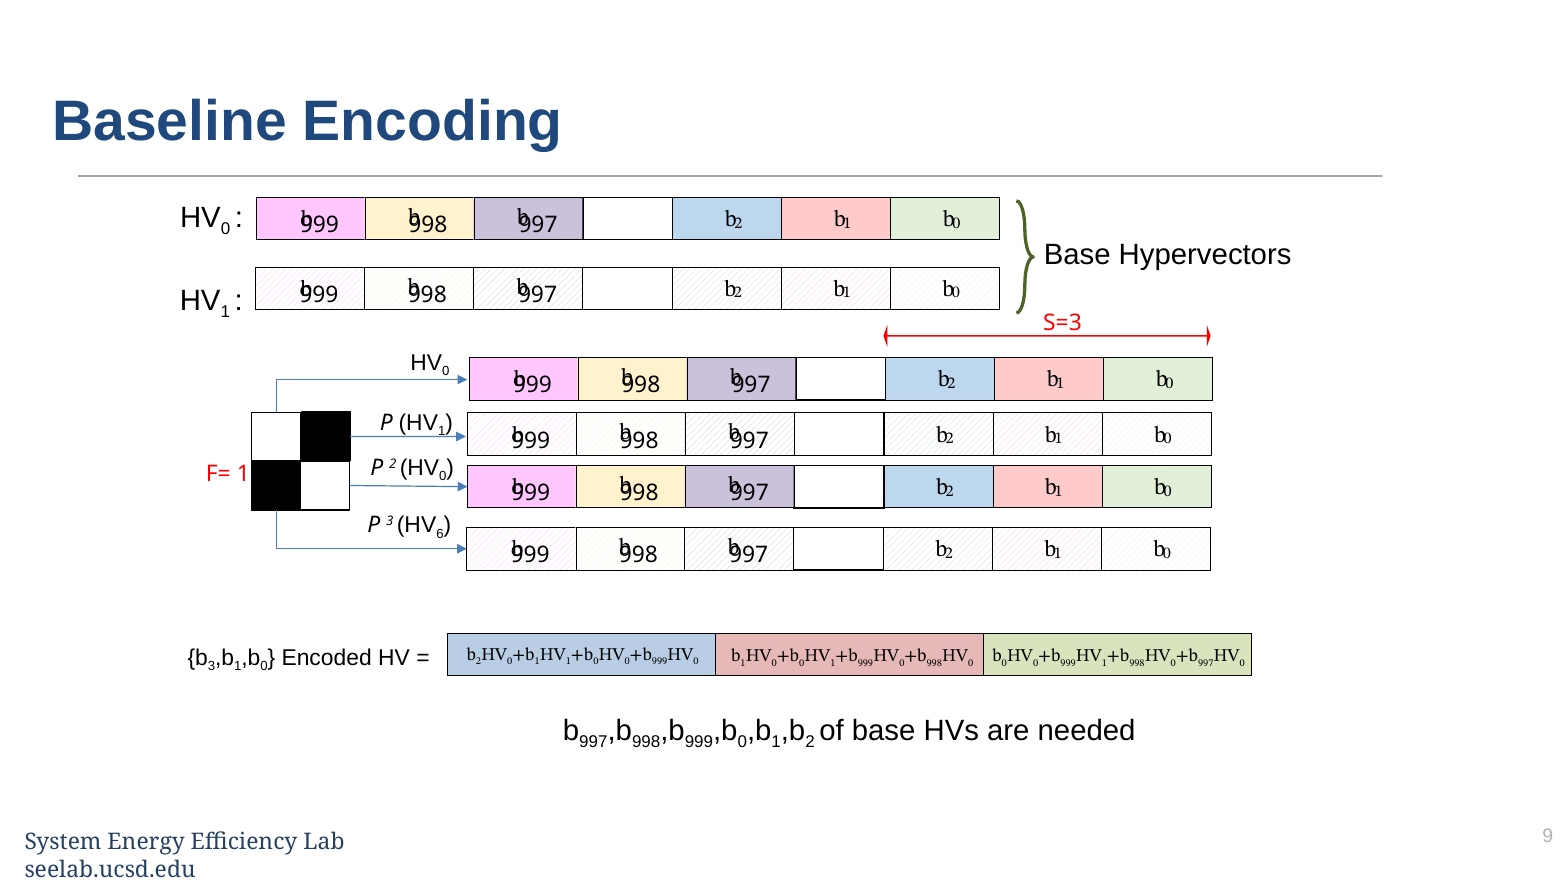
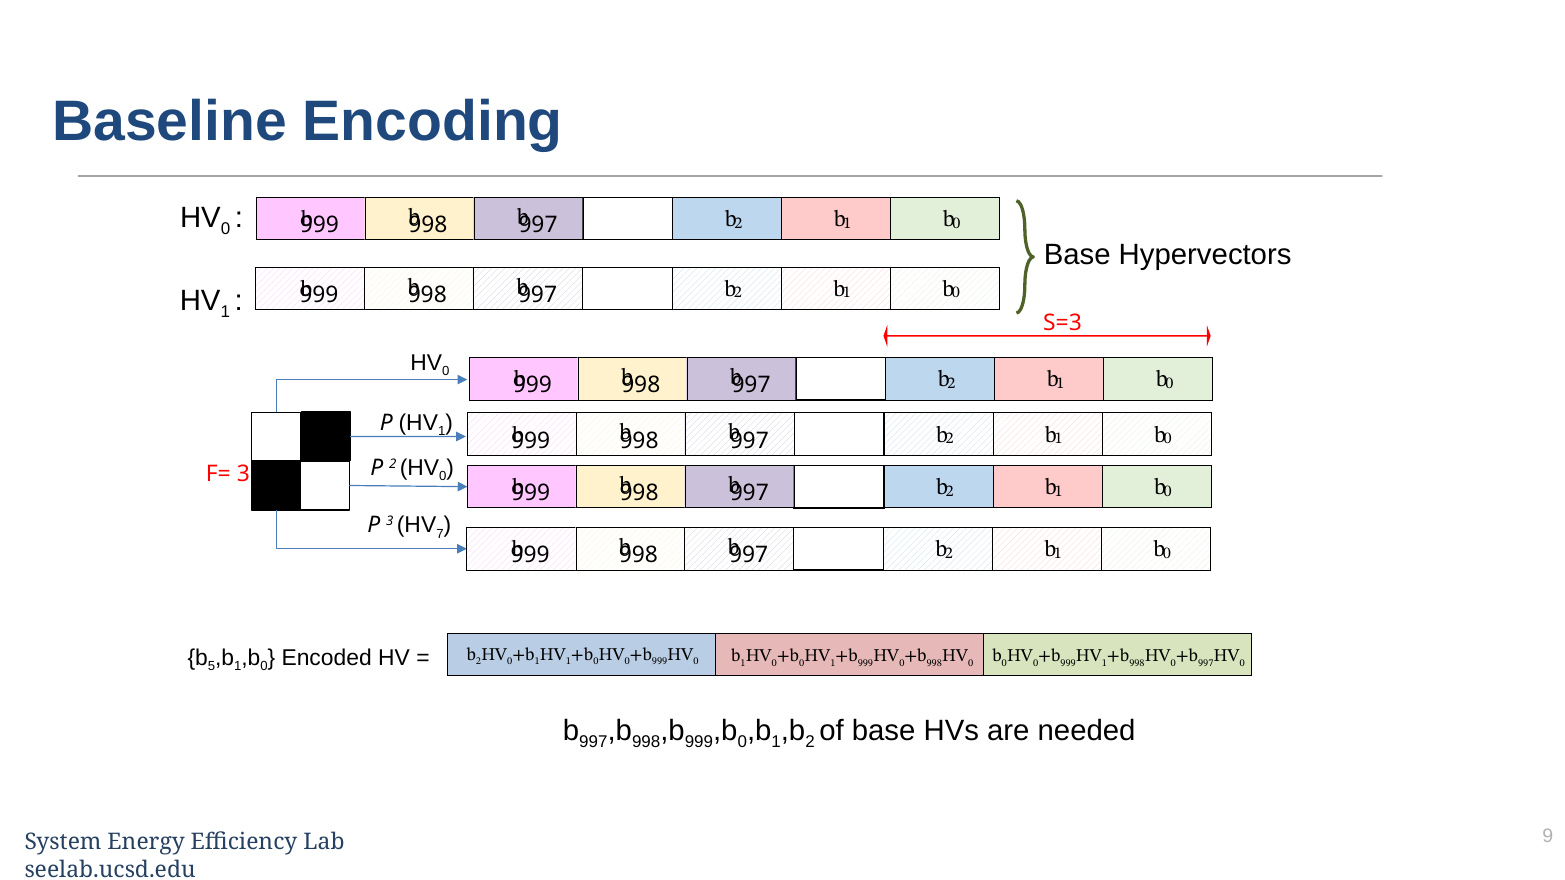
F= 1: 1 -> 3
6: 6 -> 7
b 3: 3 -> 5
